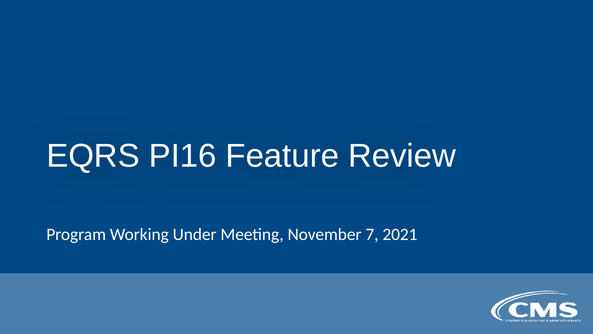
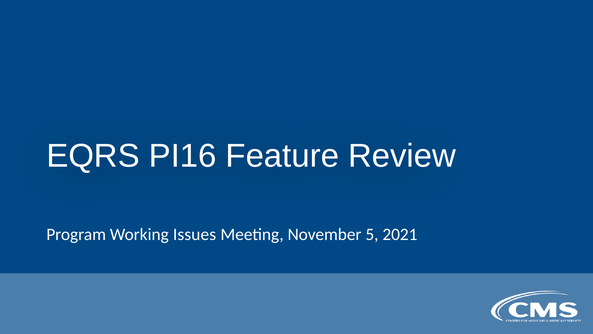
Under: Under -> Issues
7: 7 -> 5
